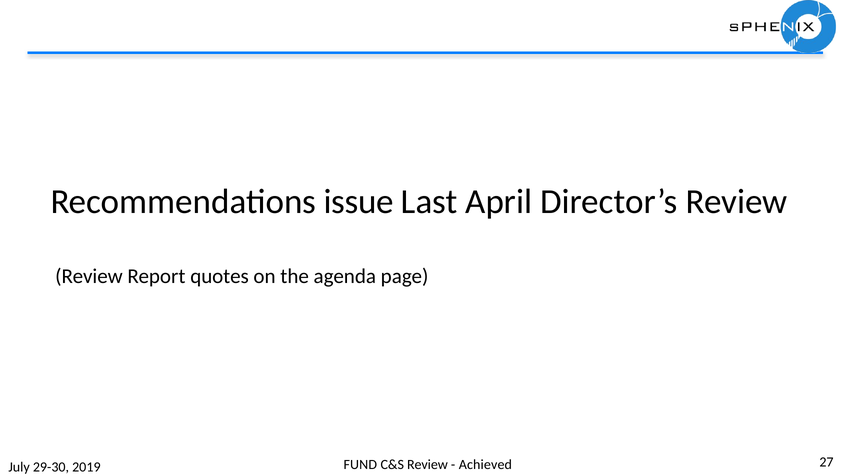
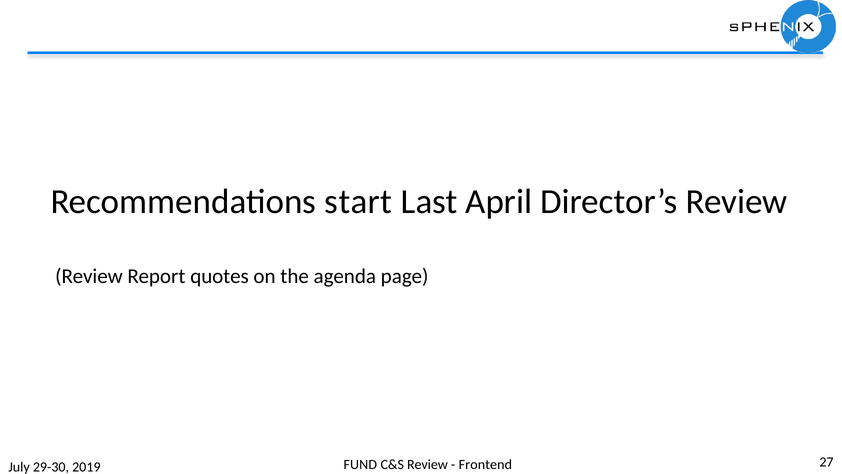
issue: issue -> start
Achieved: Achieved -> Frontend
